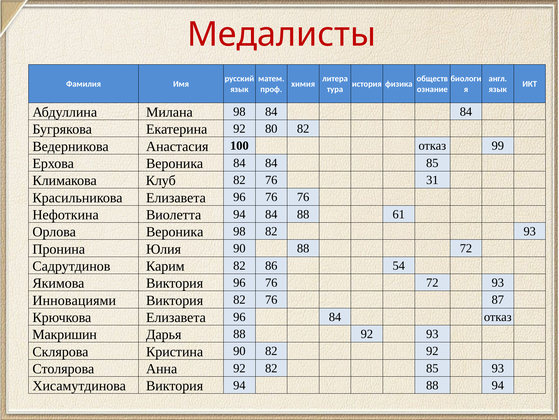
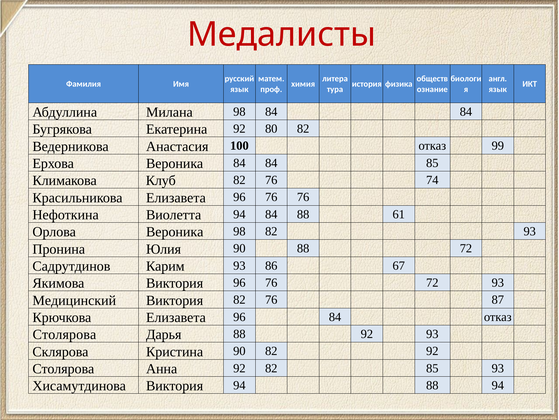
31: 31 -> 74
Карим 82: 82 -> 93
54: 54 -> 67
Инновациями: Инновациями -> Медицинский
Макришин at (65, 334): Макришин -> Столярова
